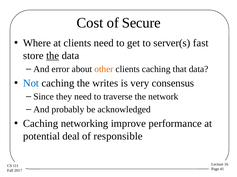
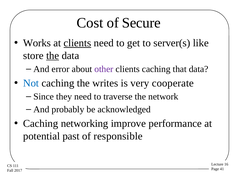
Where: Where -> Works
clients at (77, 43) underline: none -> present
fast: fast -> like
other colour: orange -> purple
consensus: consensus -> cooperate
deal: deal -> past
